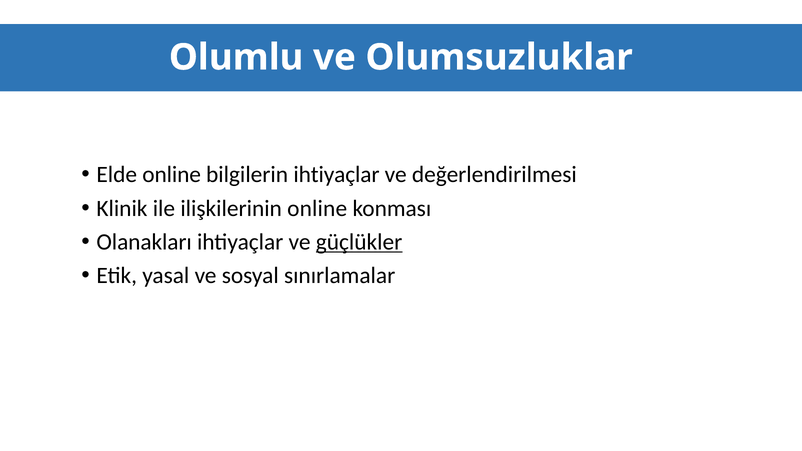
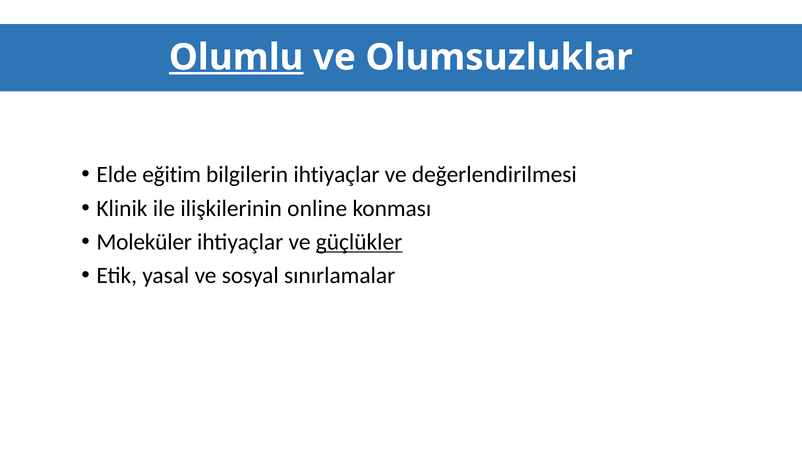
Olumlu underline: none -> present
Elde online: online -> eğitim
Olanakları: Olanakları -> Moleküler
